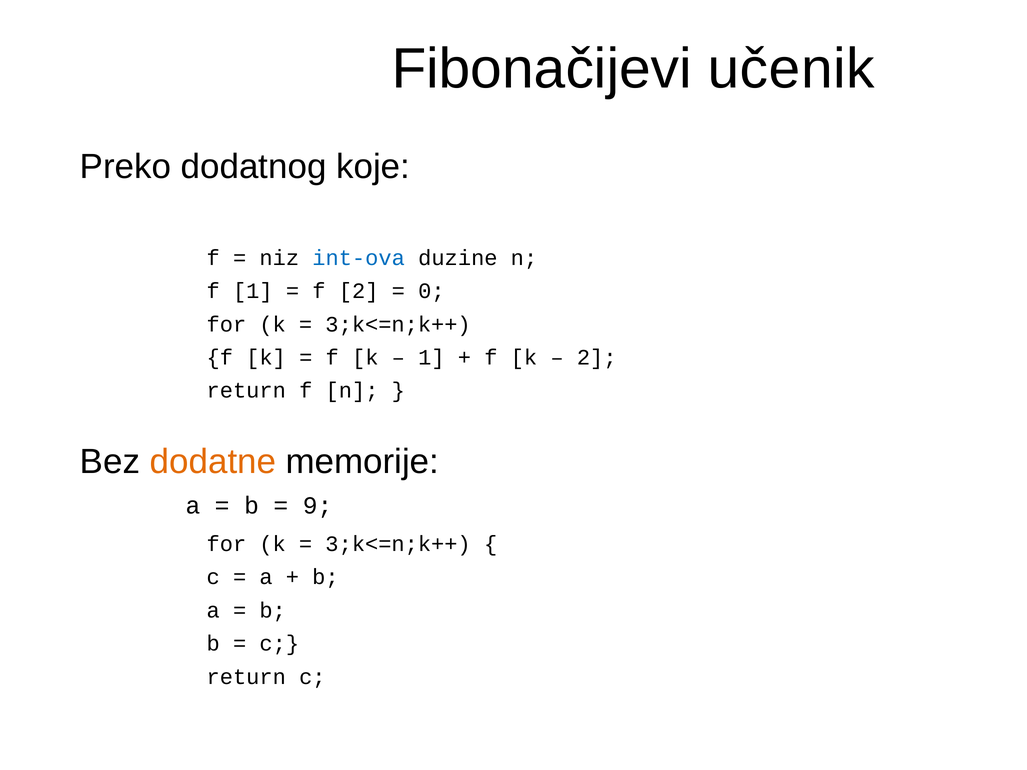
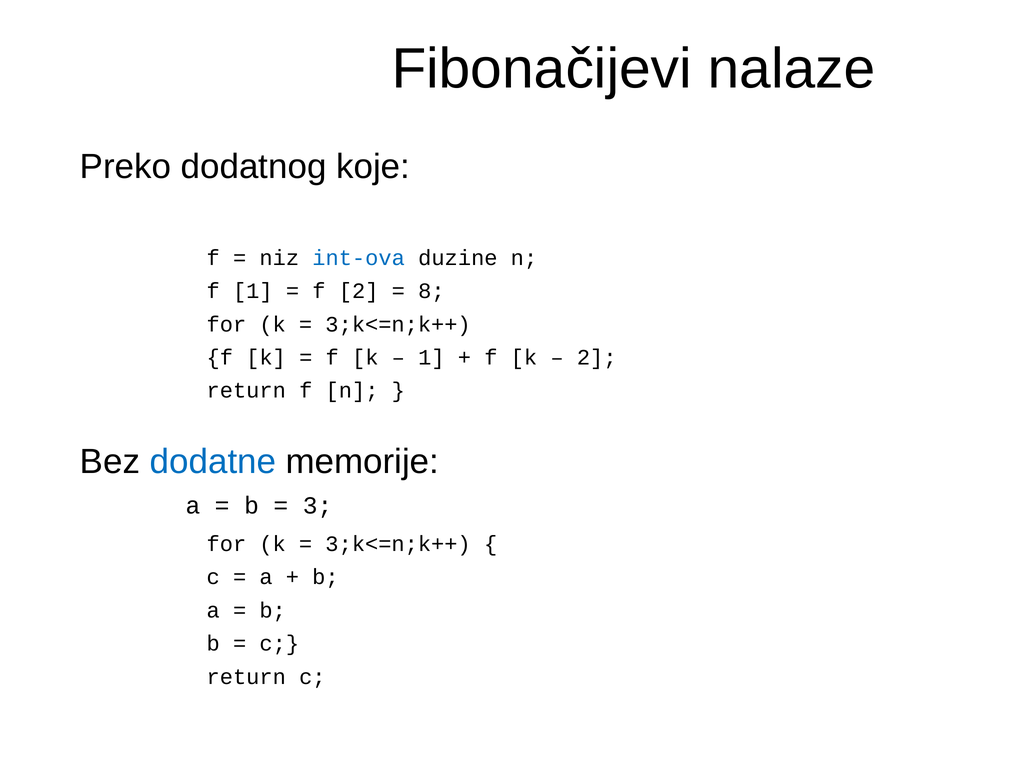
učenik: učenik -> nalaze
0: 0 -> 8
dodatne colour: orange -> blue
9: 9 -> 3
